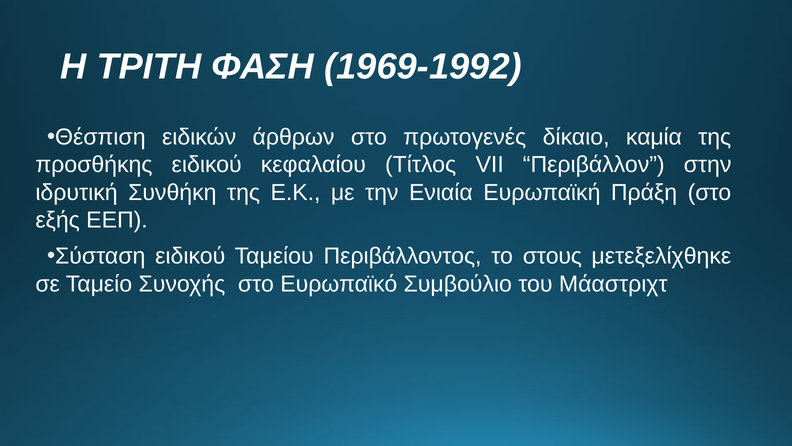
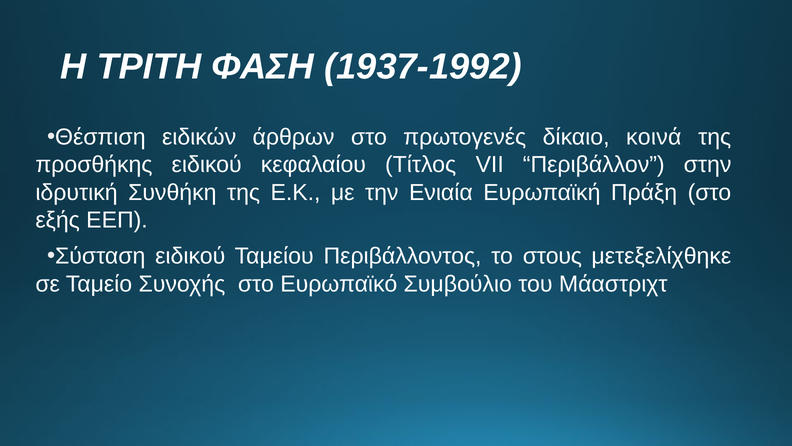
1969-1992: 1969-1992 -> 1937-1992
καμία: καμία -> κοινά
